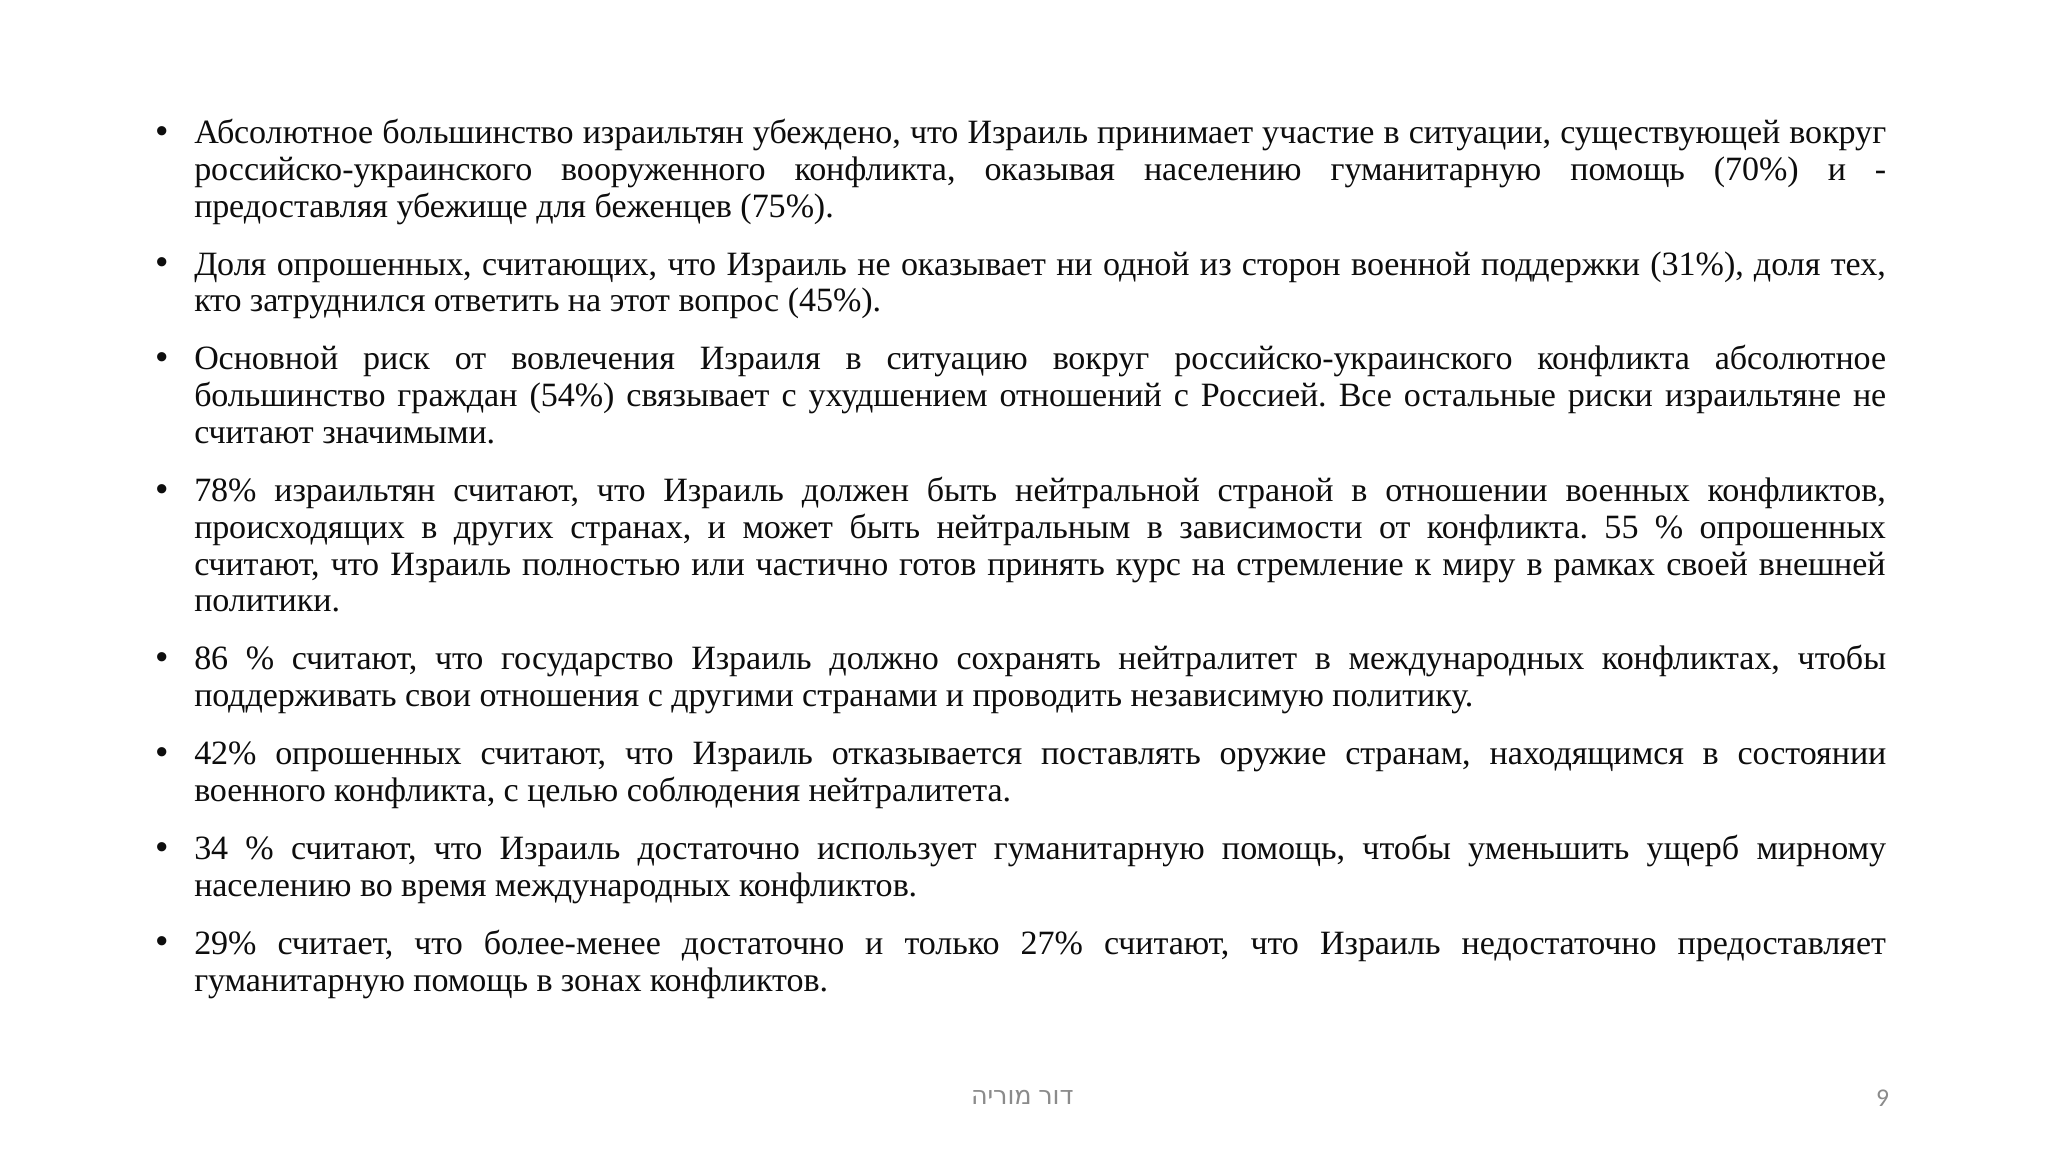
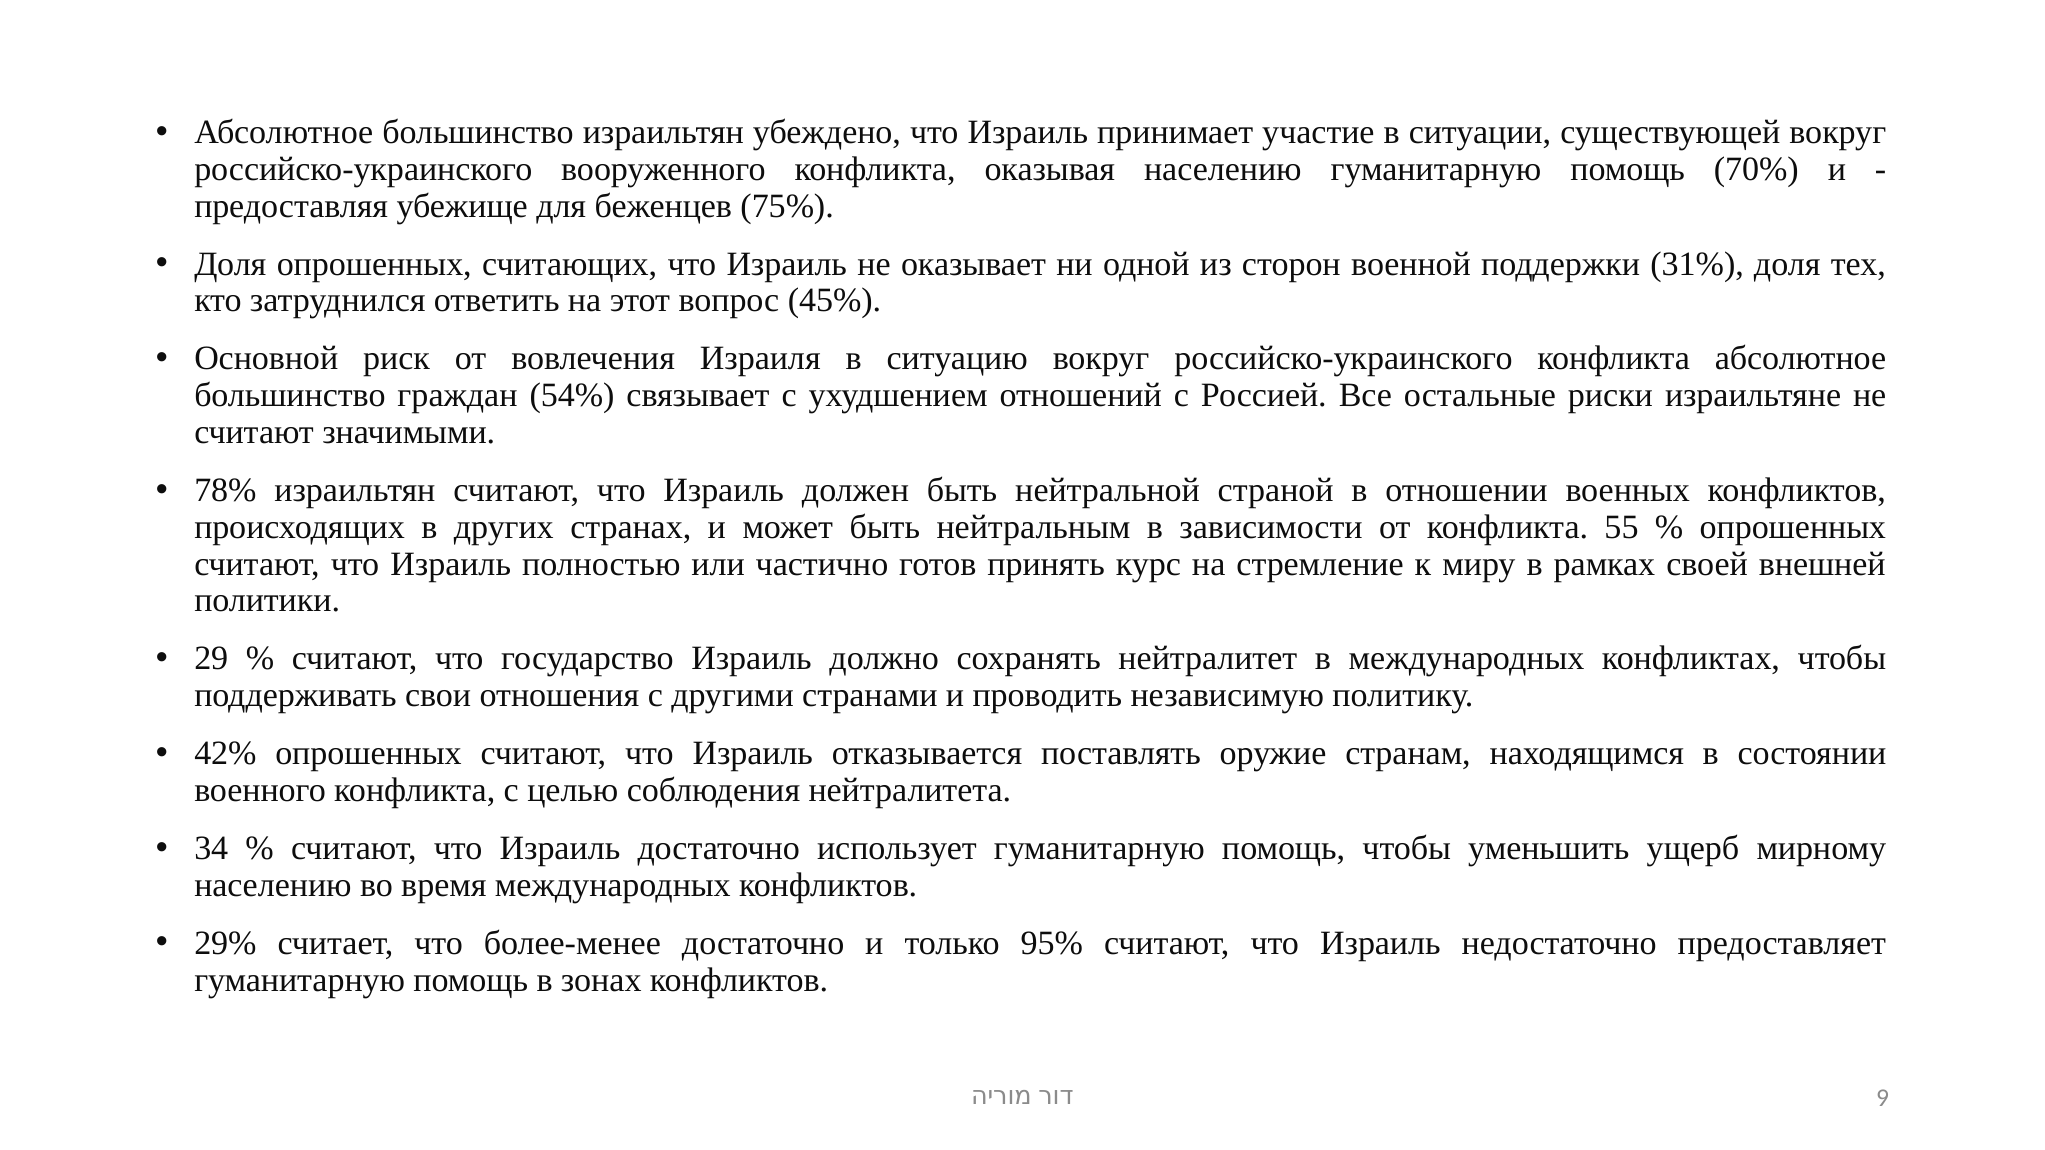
86: 86 -> 29
27%: 27% -> 95%
